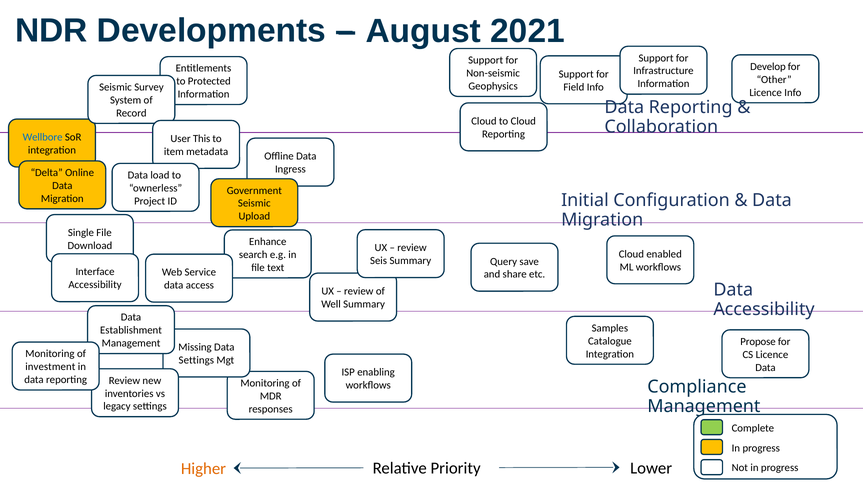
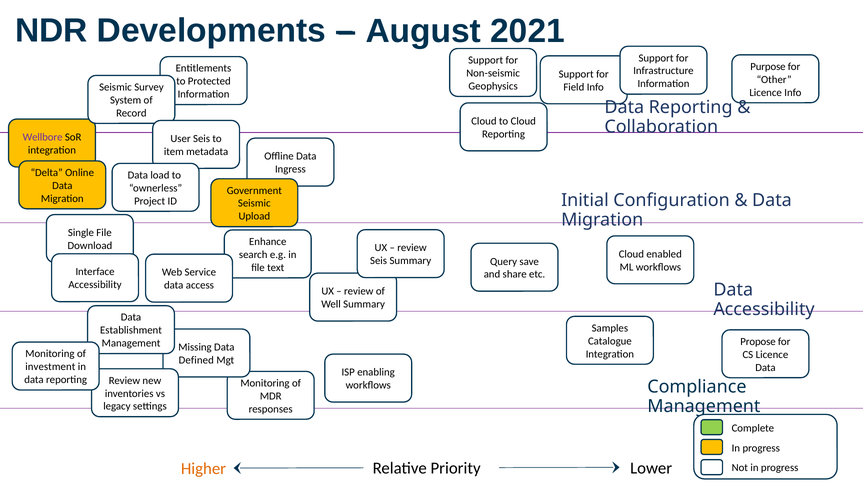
Develop: Develop -> Purpose
Wellbore colour: blue -> purple
User This: This -> Seis
Settings at (196, 361): Settings -> Defined
